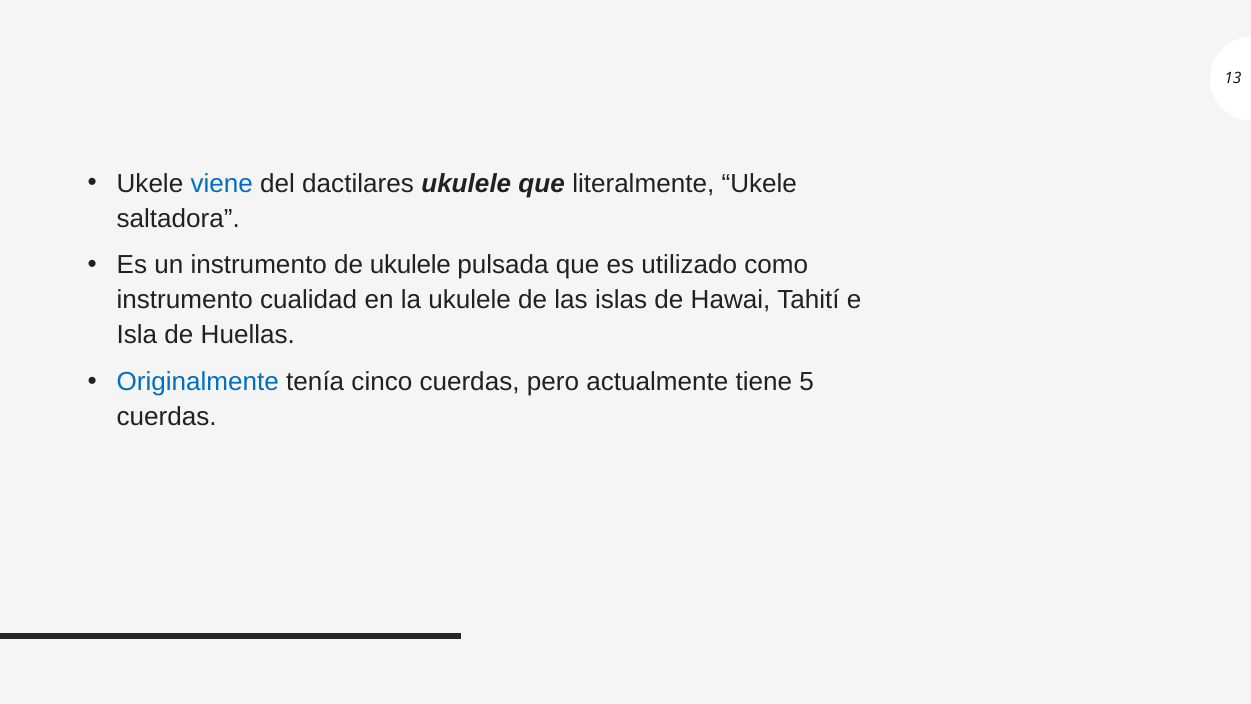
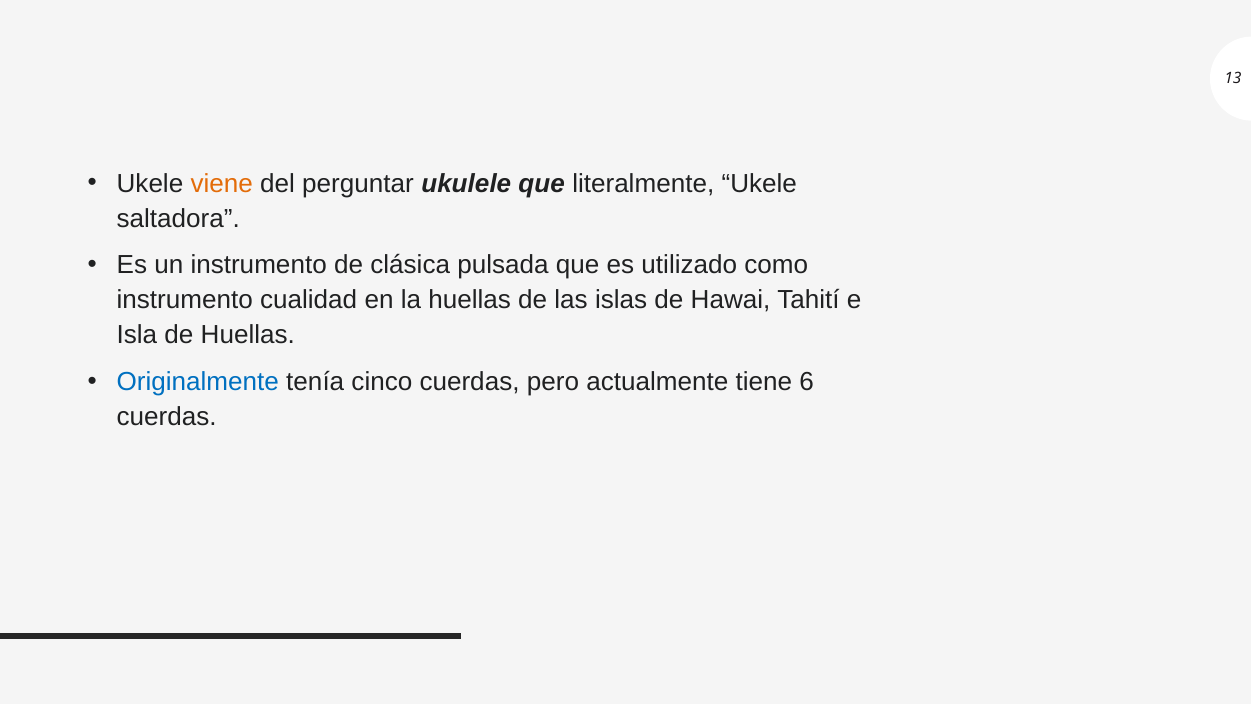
viene colour: blue -> orange
dactilares: dactilares -> perguntar
de ukulele: ukulele -> clásica
la ukulele: ukulele -> huellas
5: 5 -> 6
